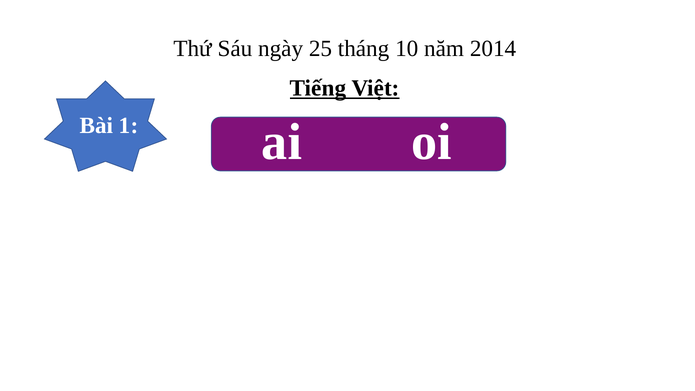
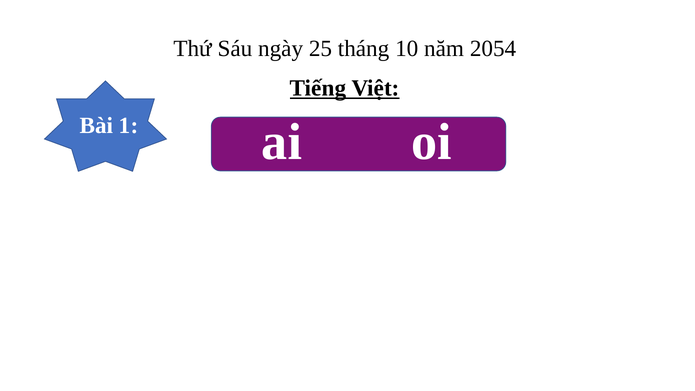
2014: 2014 -> 2054
